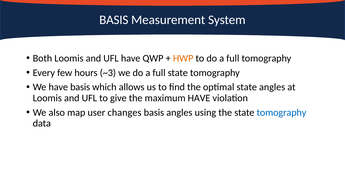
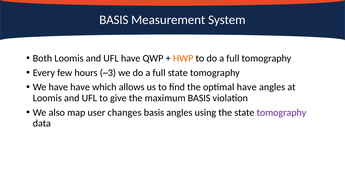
have basis: basis -> have
optimal state: state -> have
maximum HAVE: HAVE -> BASIS
tomography at (281, 112) colour: blue -> purple
